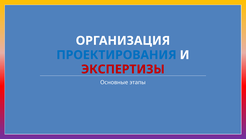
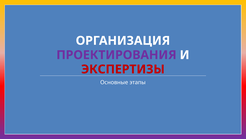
ПРОЕКТИРОВАНИЯ colour: blue -> purple
